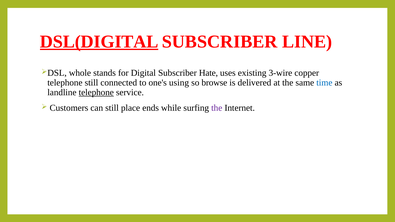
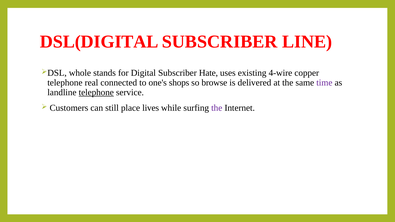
DSL(DIGITAL underline: present -> none
3-wire: 3-wire -> 4-wire
telephone still: still -> real
using: using -> shops
time colour: blue -> purple
ends: ends -> lives
